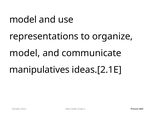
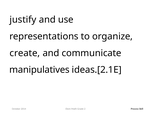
model at (23, 20): model -> justify
model at (25, 53): model -> create
